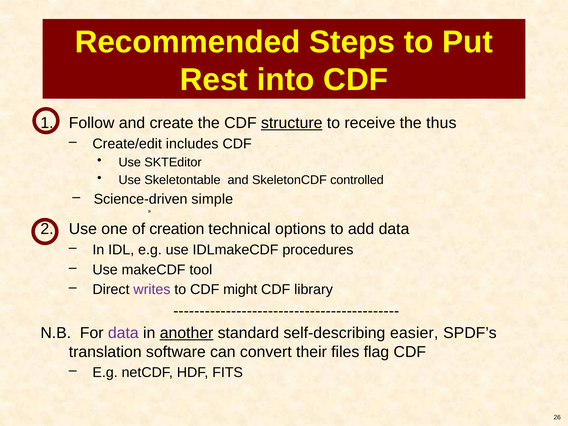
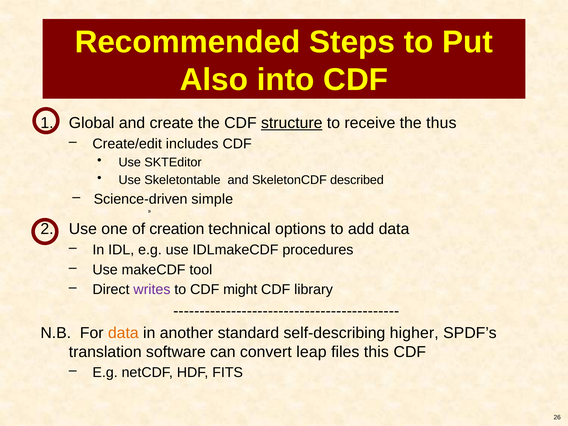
Rest: Rest -> Also
Follow: Follow -> Global
controlled: controlled -> described
data at (123, 333) colour: purple -> orange
another underline: present -> none
easier: easier -> higher
their: their -> leap
flag: flag -> this
